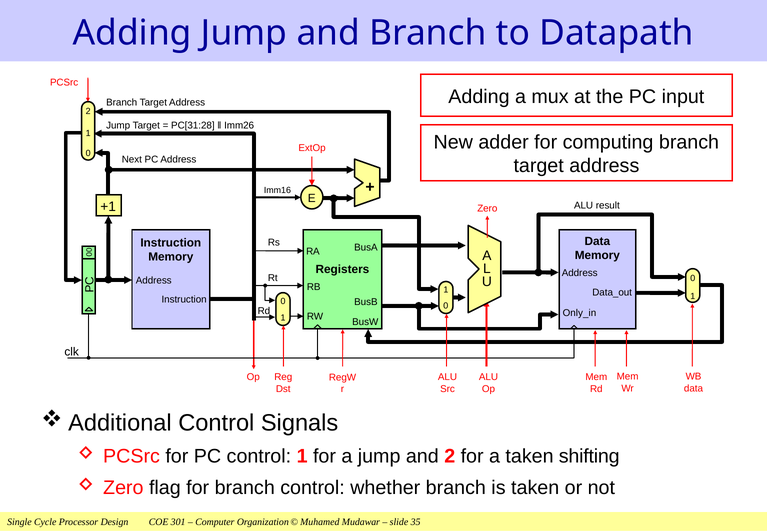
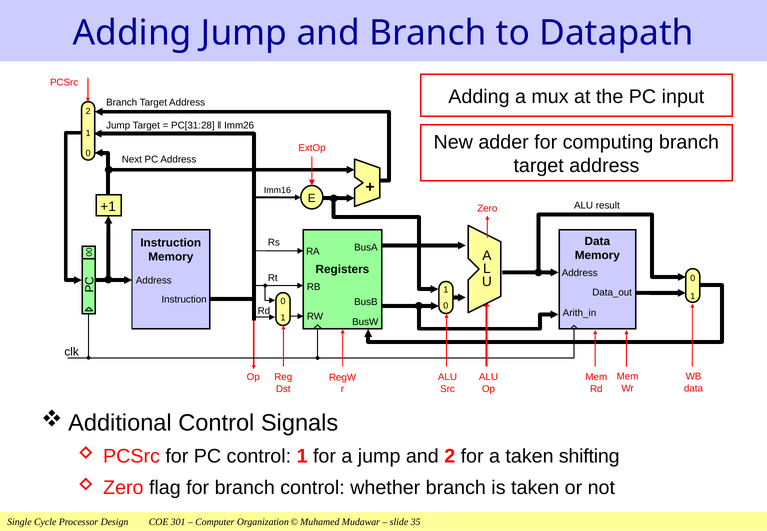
Only_in: Only_in -> Arith_in
